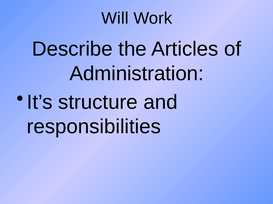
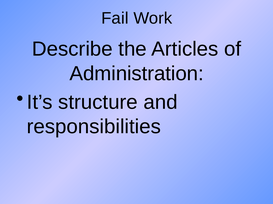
Will: Will -> Fail
